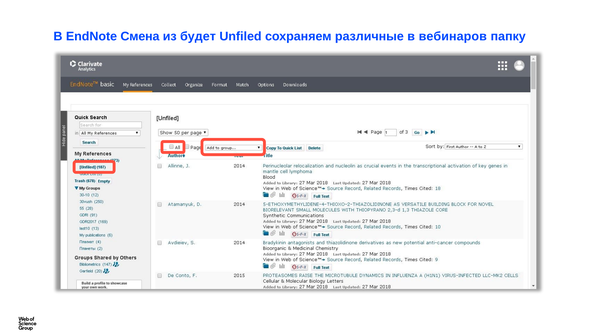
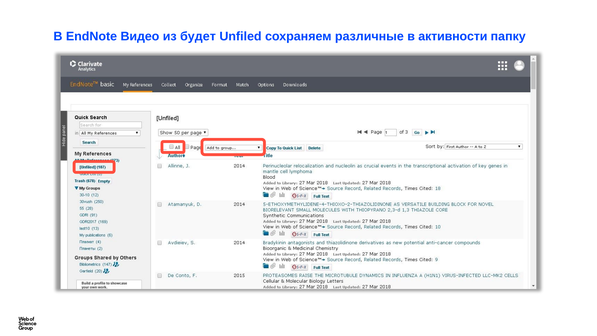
Смена: Смена -> Видео
вебинаров: вебинаров -> активности
